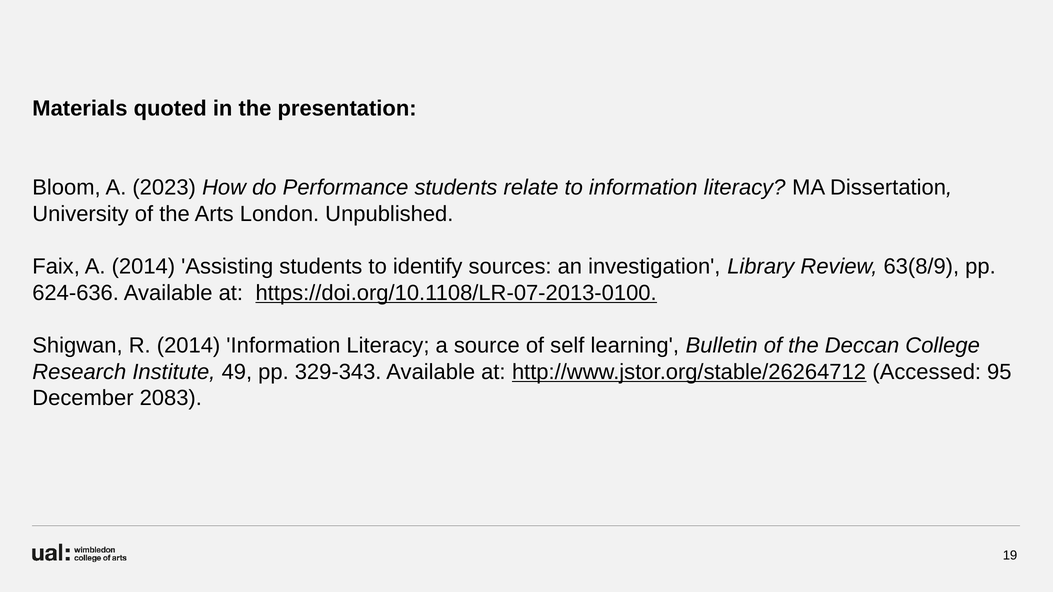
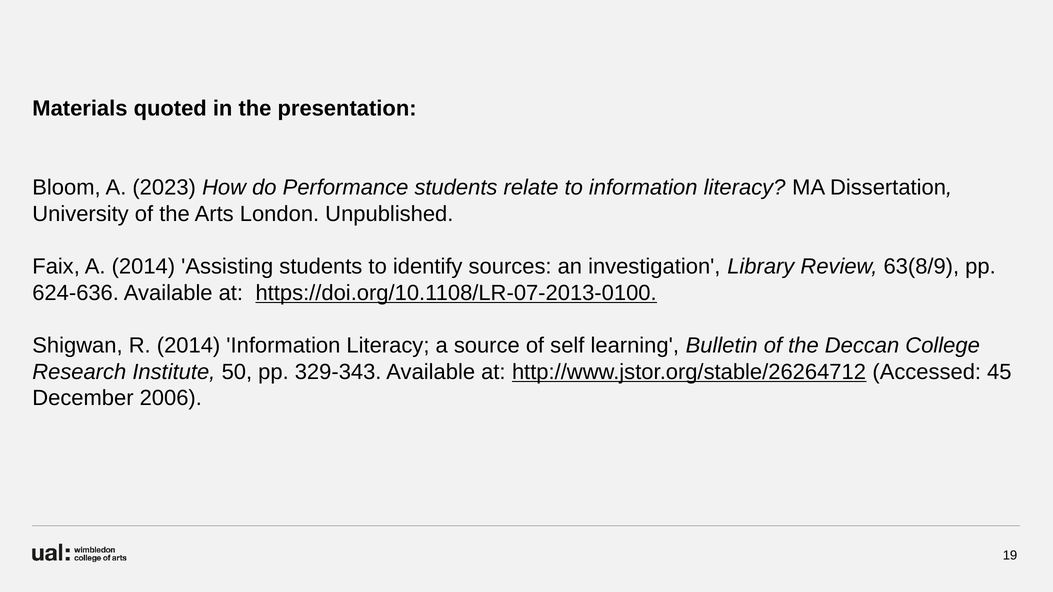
49: 49 -> 50
95: 95 -> 45
2083: 2083 -> 2006
